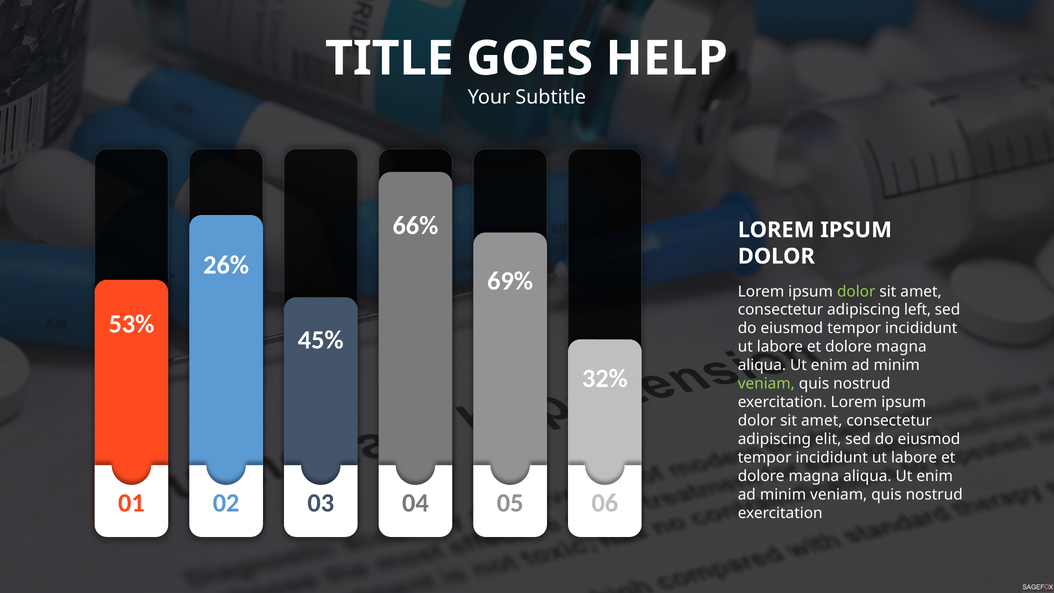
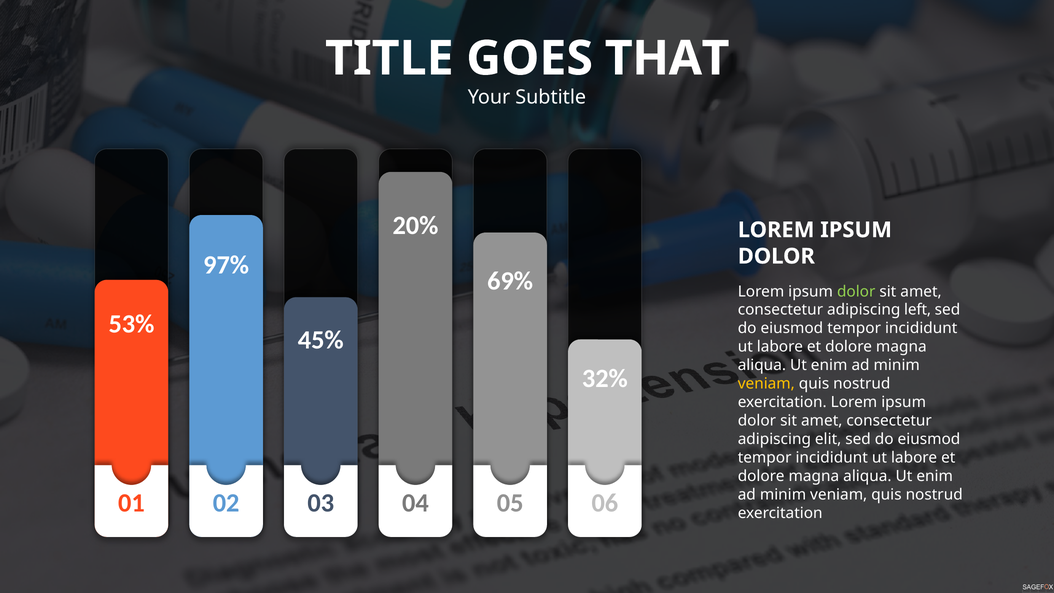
HELP: HELP -> THAT
66%: 66% -> 20%
26%: 26% -> 97%
veniam at (766, 384) colour: light green -> yellow
